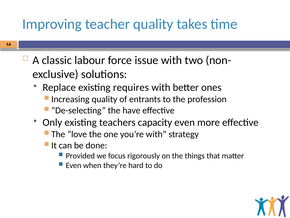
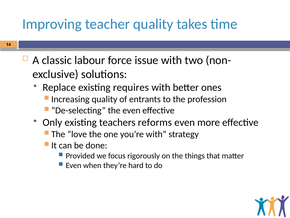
the have: have -> even
capacity: capacity -> reforms
